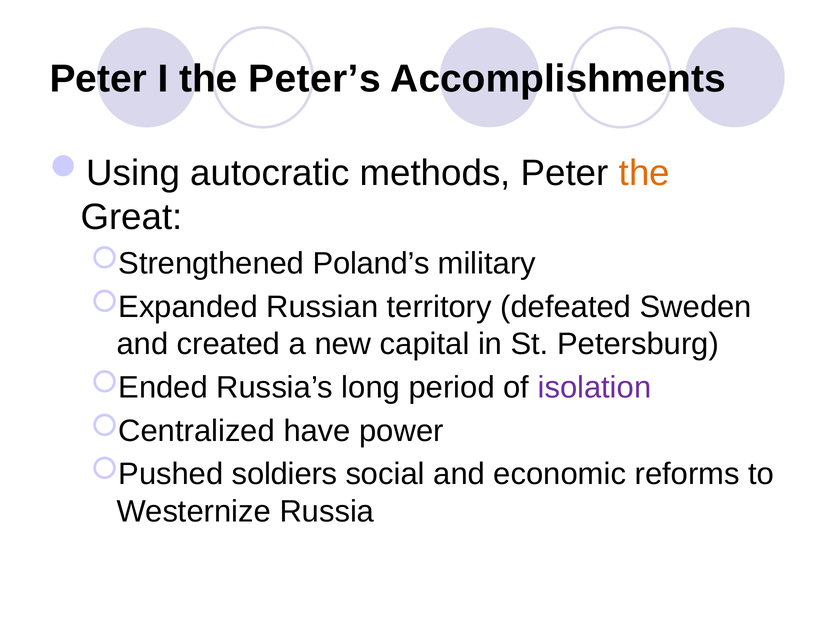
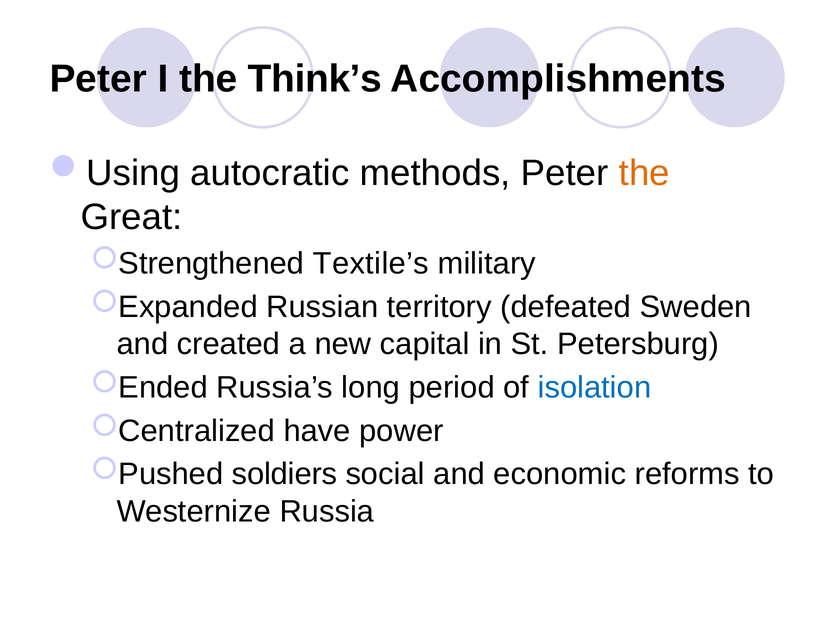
Peter’s: Peter’s -> Think’s
Poland’s: Poland’s -> Textile’s
isolation colour: purple -> blue
